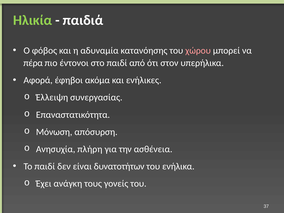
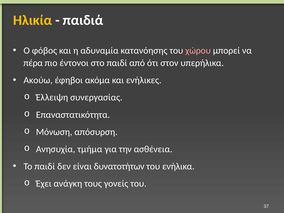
Ηλικία colour: light green -> yellow
Αφορά: Αφορά -> Ακούω
πλήρη: πλήρη -> τμήμα
